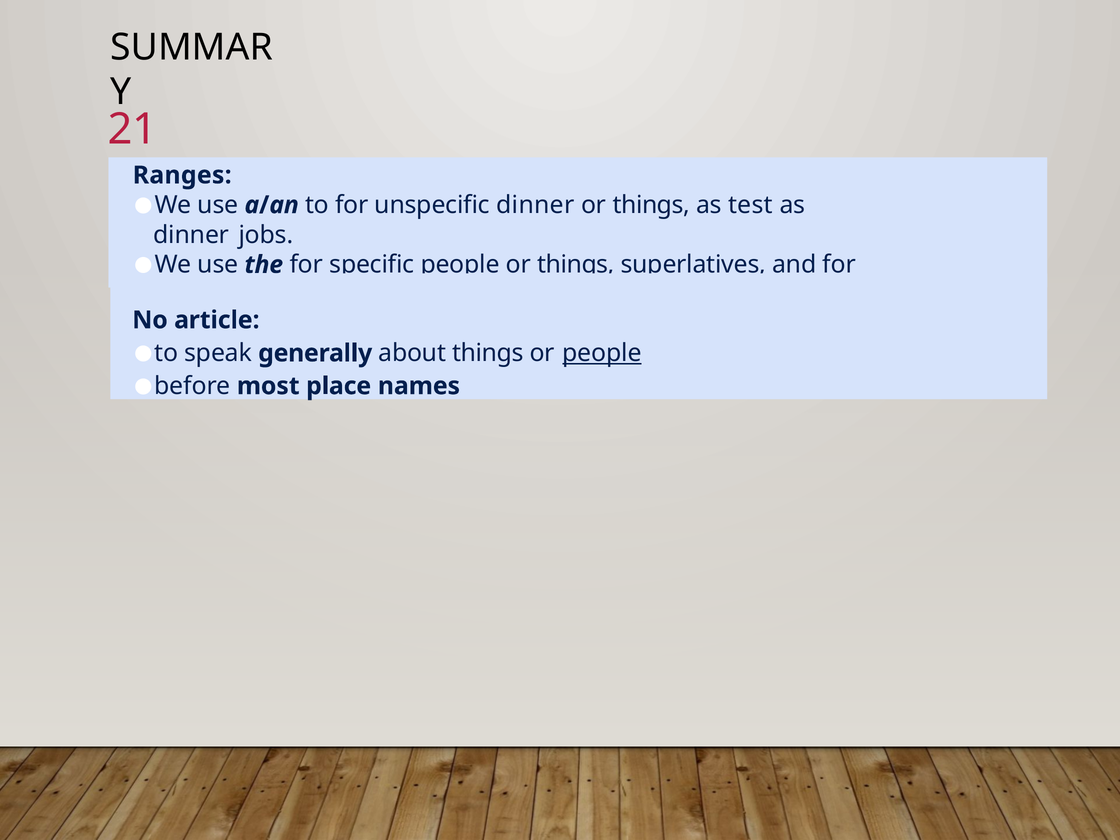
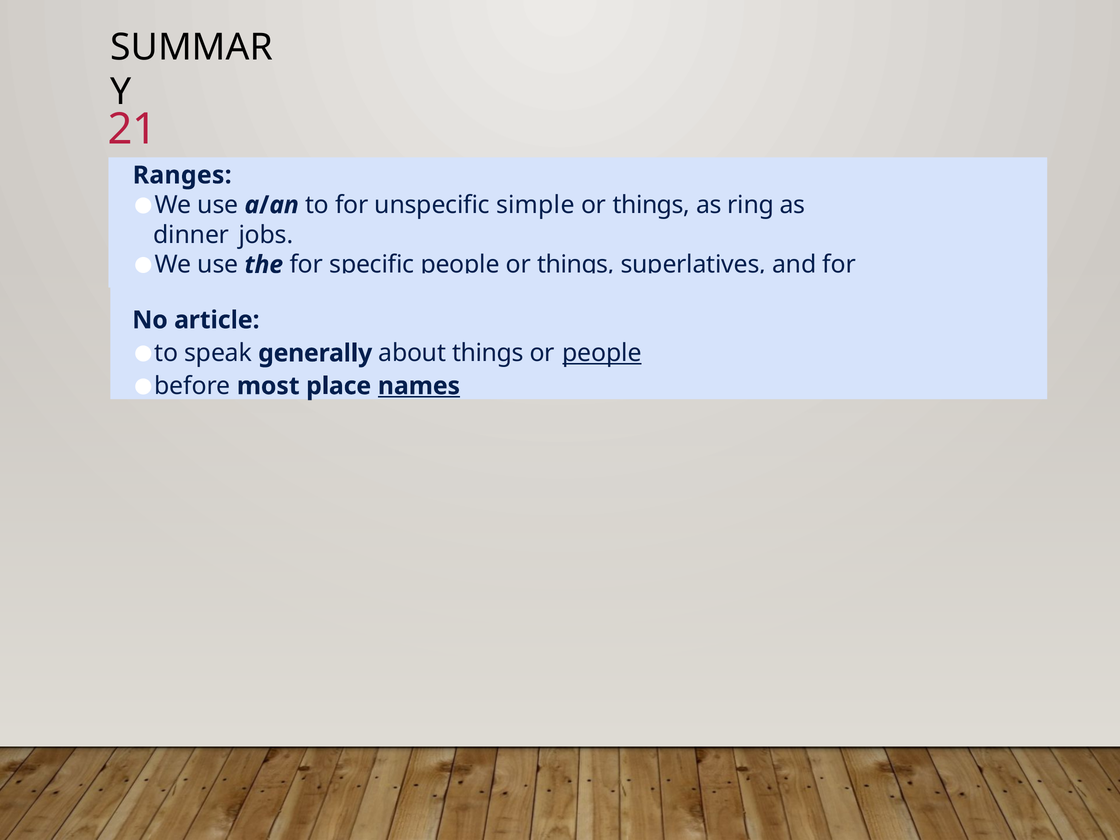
unspecific dinner: dinner -> simple
test: test -> ring
names at (419, 386) underline: none -> present
